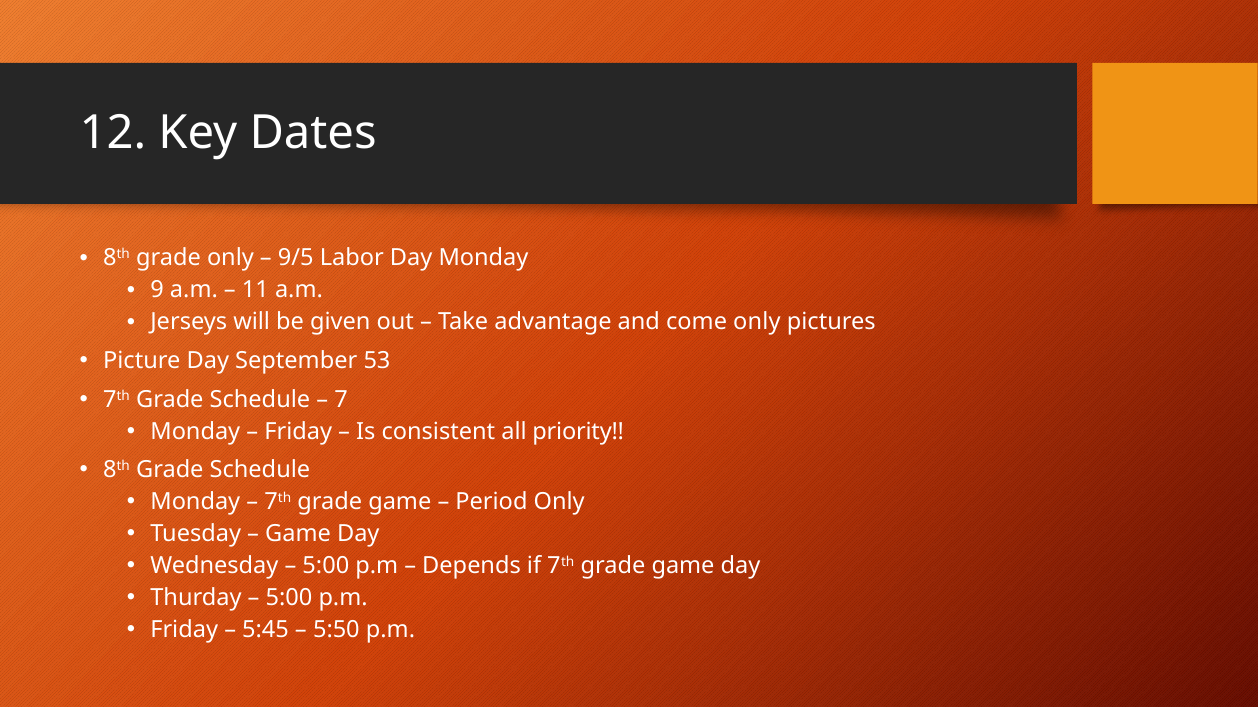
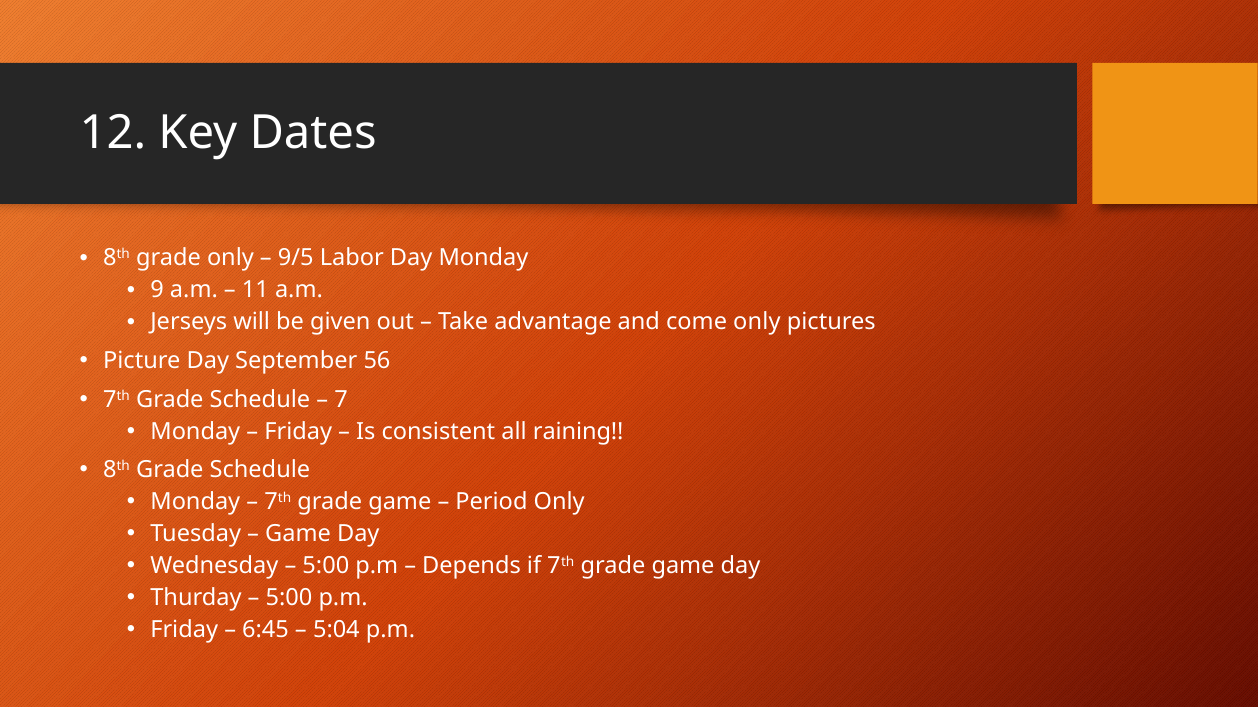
53: 53 -> 56
priority: priority -> raining
5:45: 5:45 -> 6:45
5:50: 5:50 -> 5:04
